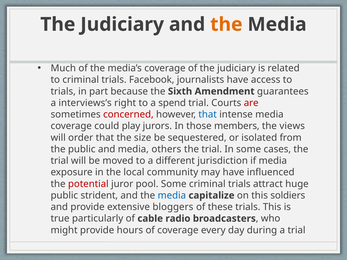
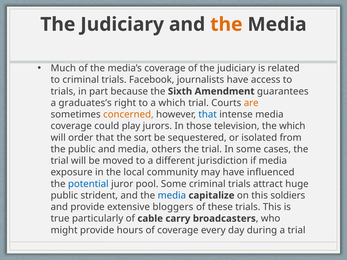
interviews’s: interviews’s -> graduates’s
a spend: spend -> which
are colour: red -> orange
concerned colour: red -> orange
members: members -> television
the views: views -> which
size: size -> sort
potential colour: red -> blue
radio: radio -> carry
